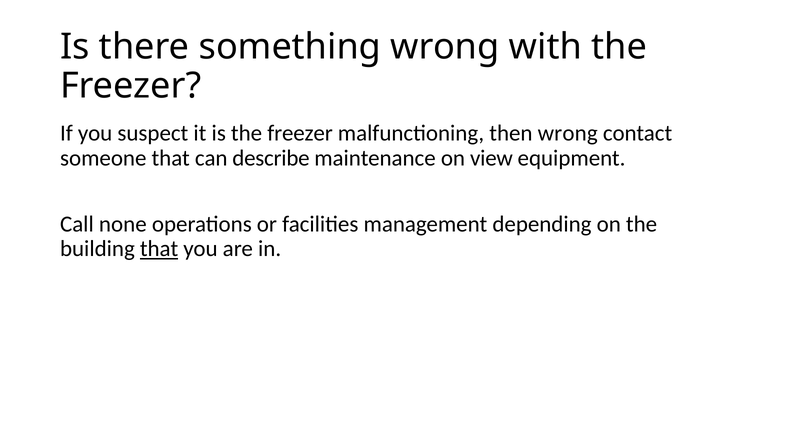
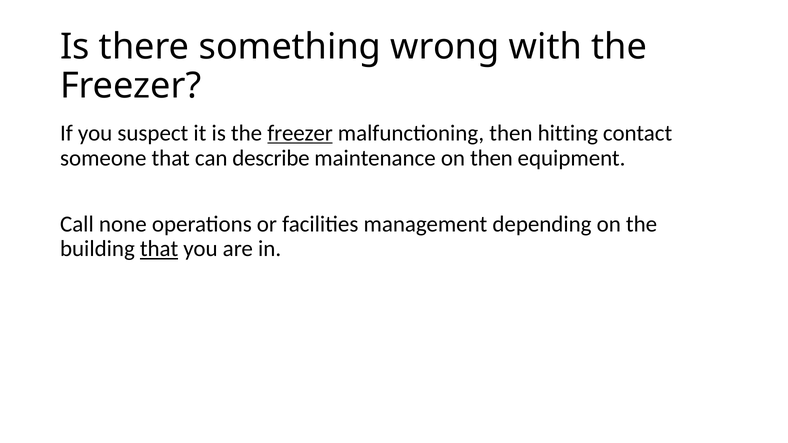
freezer at (300, 133) underline: none -> present
then wrong: wrong -> hitting
on view: view -> then
